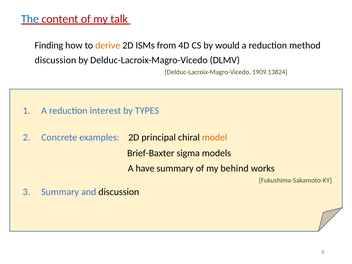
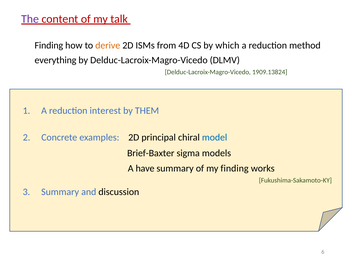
The colour: blue -> purple
would: would -> which
discussion at (55, 60): discussion -> everything
TYPES: TYPES -> THEM
model colour: orange -> blue
my behind: behind -> finding
